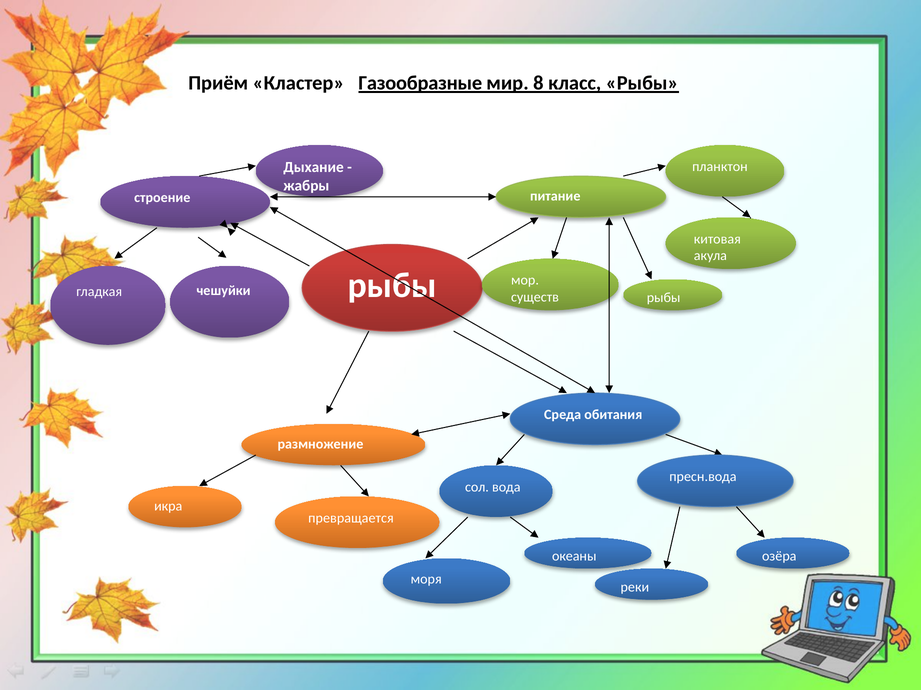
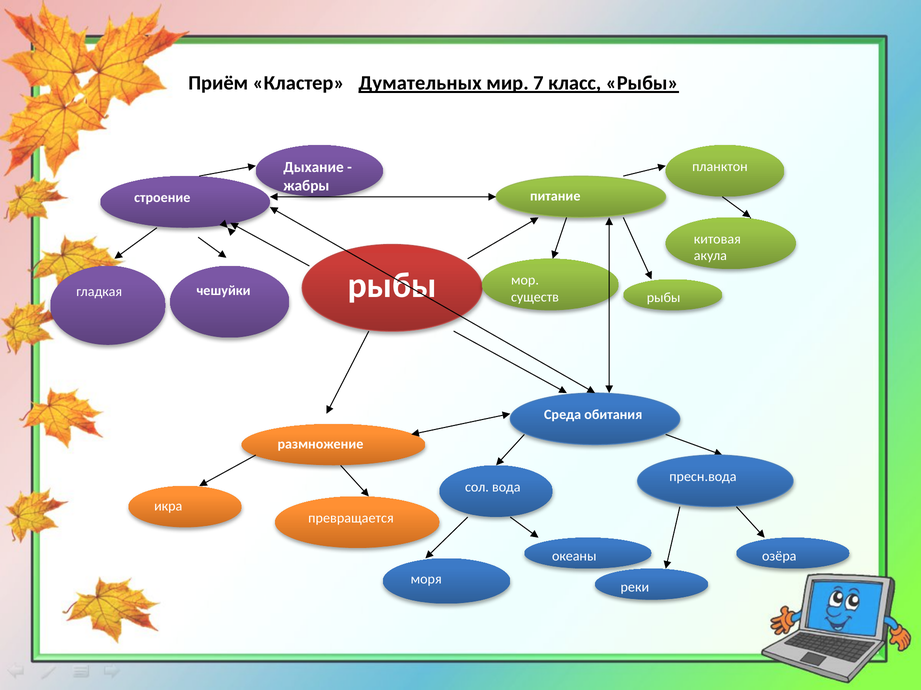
Газообразные: Газообразные -> Думательных
8: 8 -> 7
